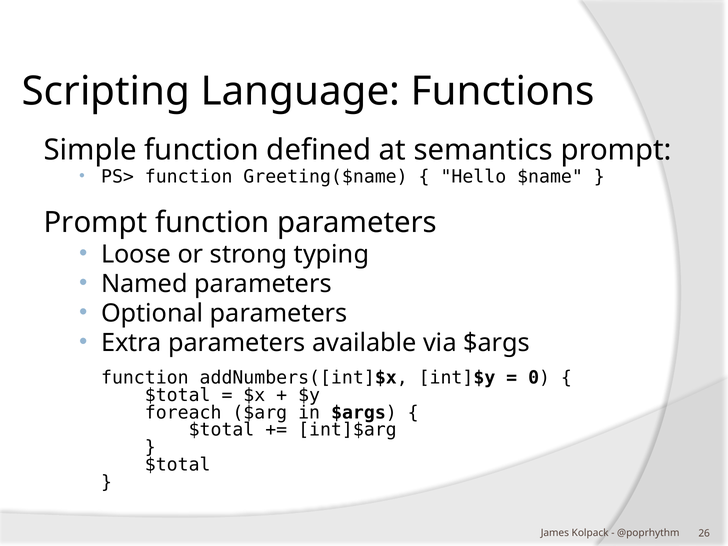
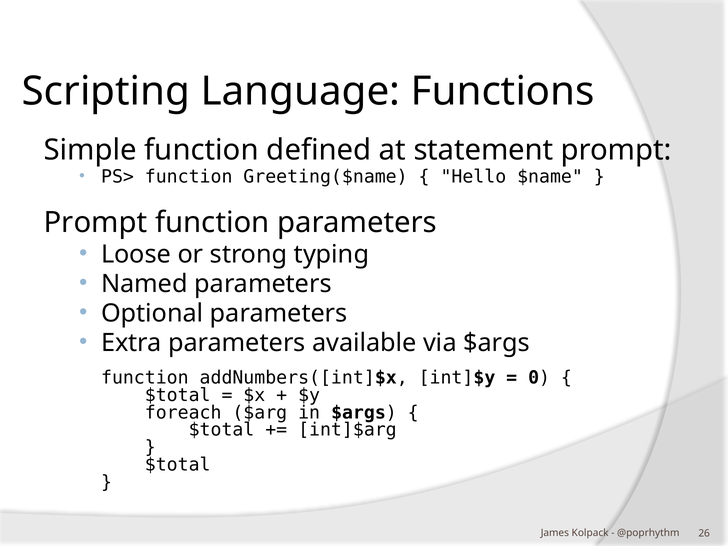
semantics: semantics -> statement
